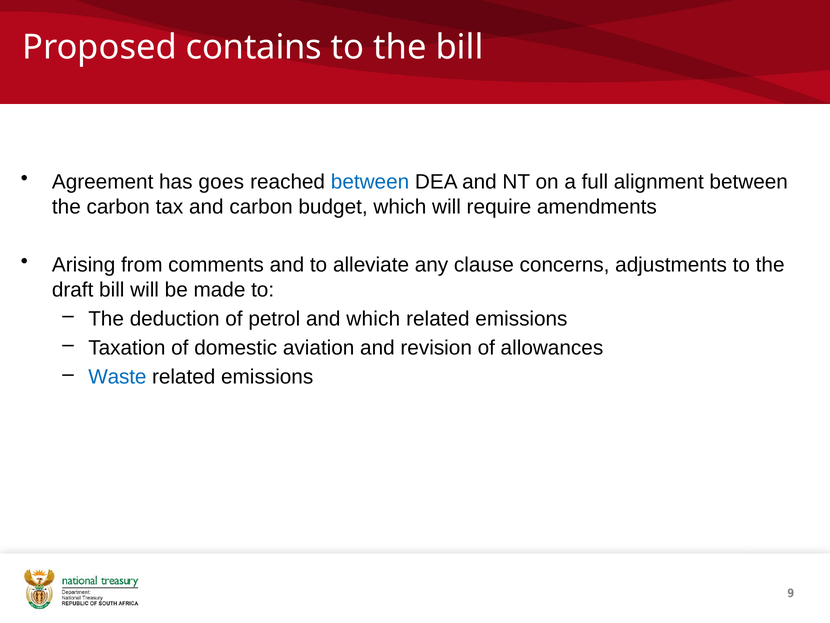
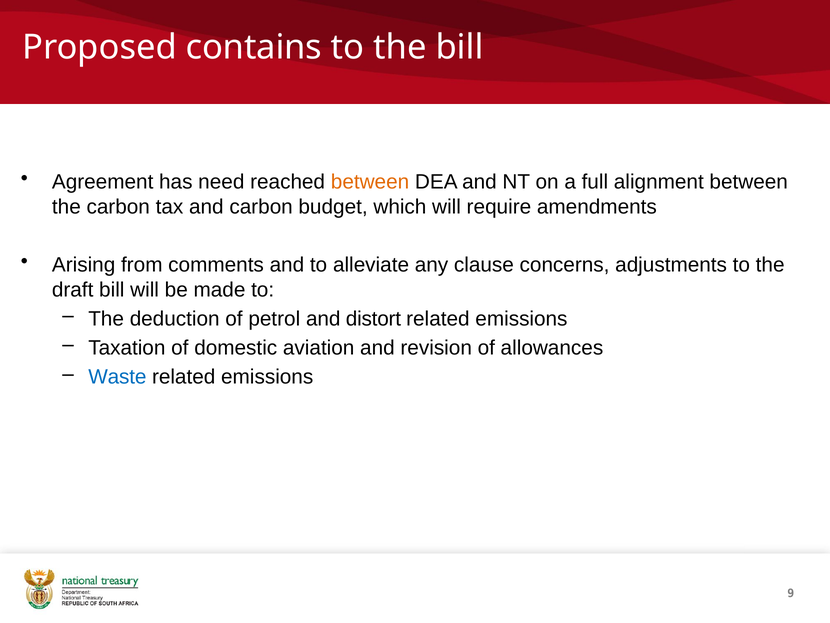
goes: goes -> need
between at (370, 182) colour: blue -> orange
and which: which -> distort
